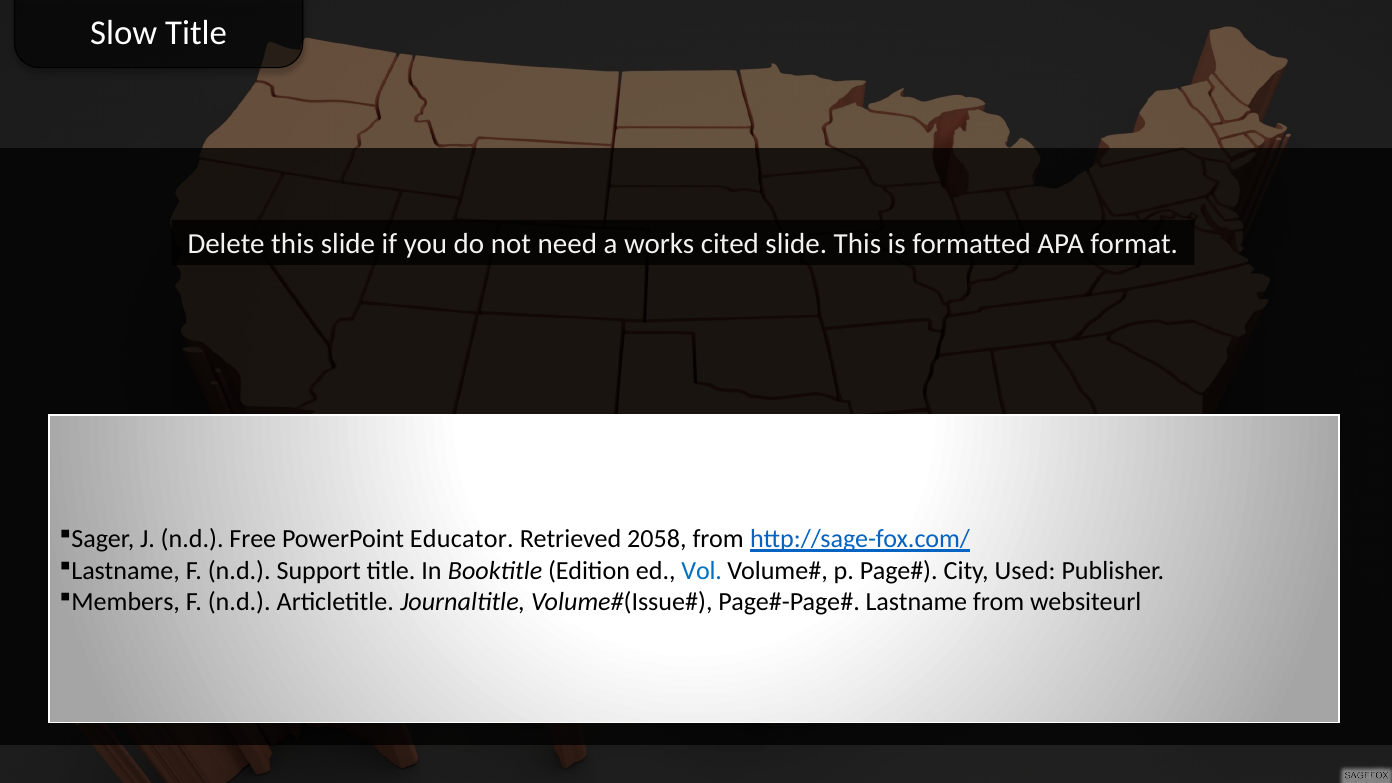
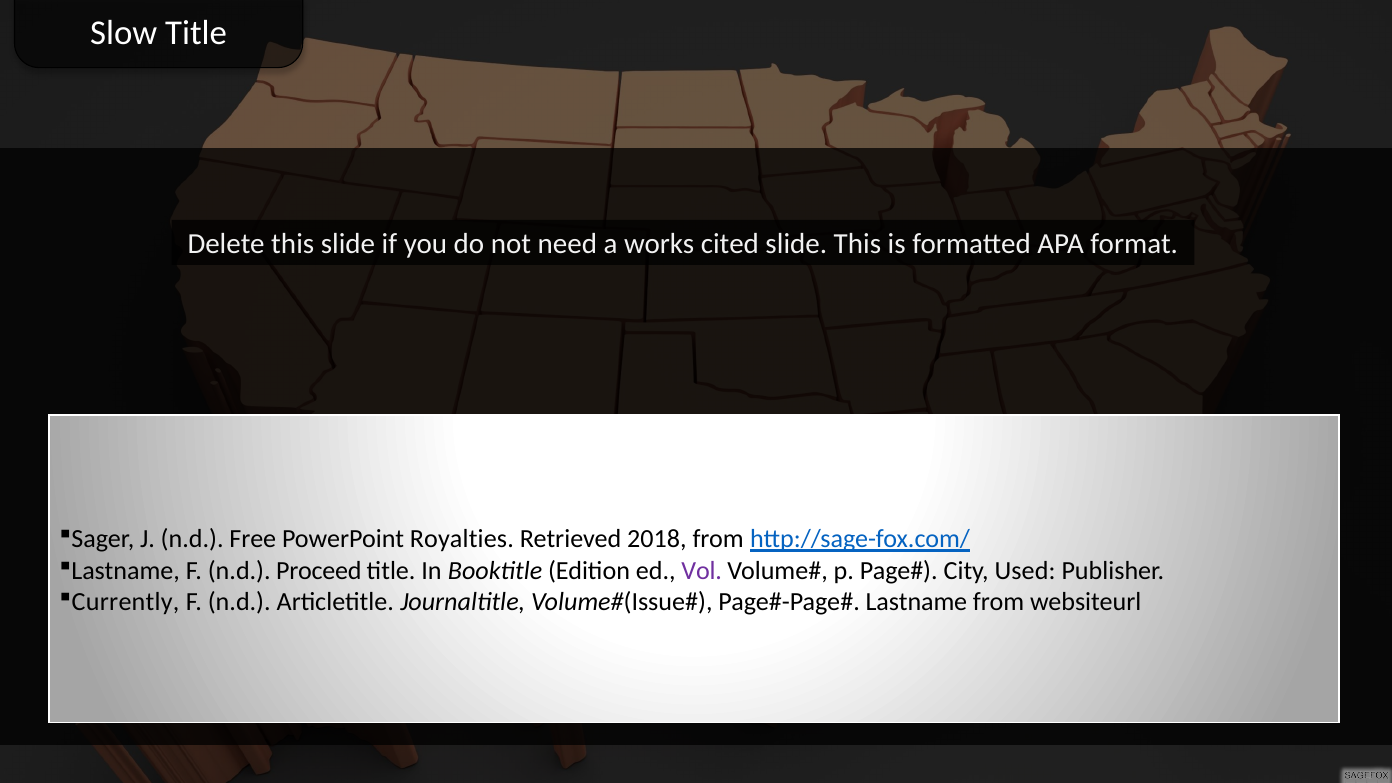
Educator: Educator -> Royalties
2058: 2058 -> 2018
Support: Support -> Proceed
Vol colour: blue -> purple
Members: Members -> Currently
